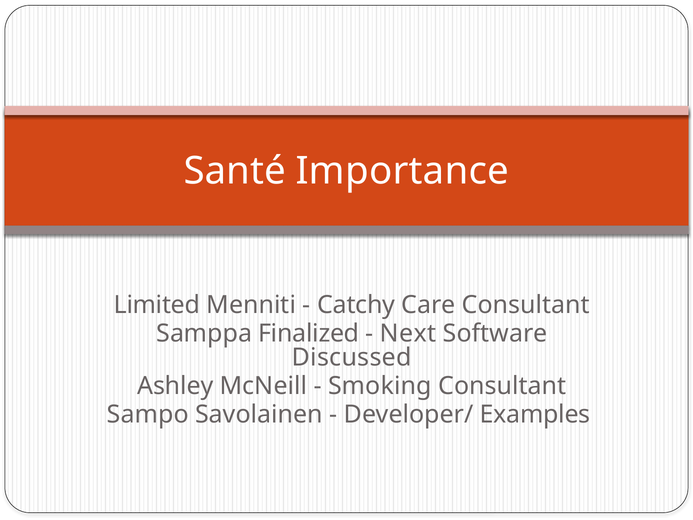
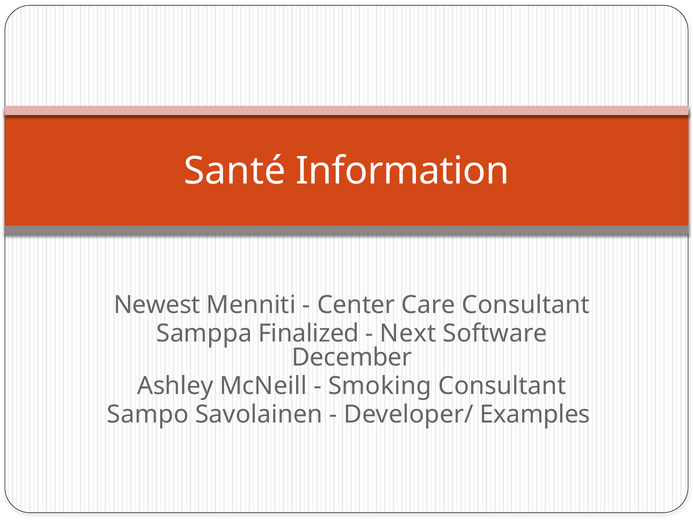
Importance: Importance -> Information
Limited: Limited -> Newest
Catchy: Catchy -> Center
Discussed: Discussed -> December
